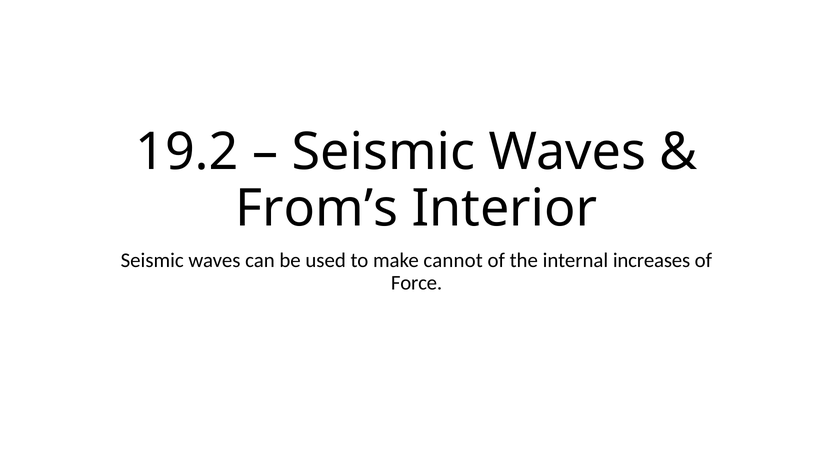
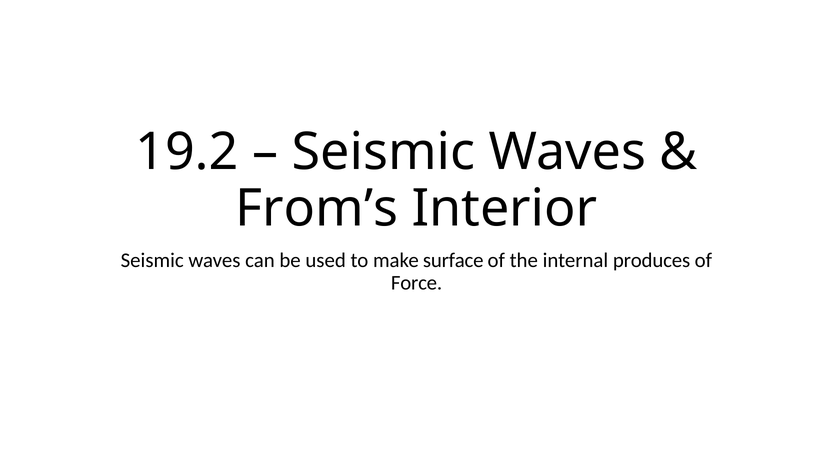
cannot: cannot -> surface
increases: increases -> produces
